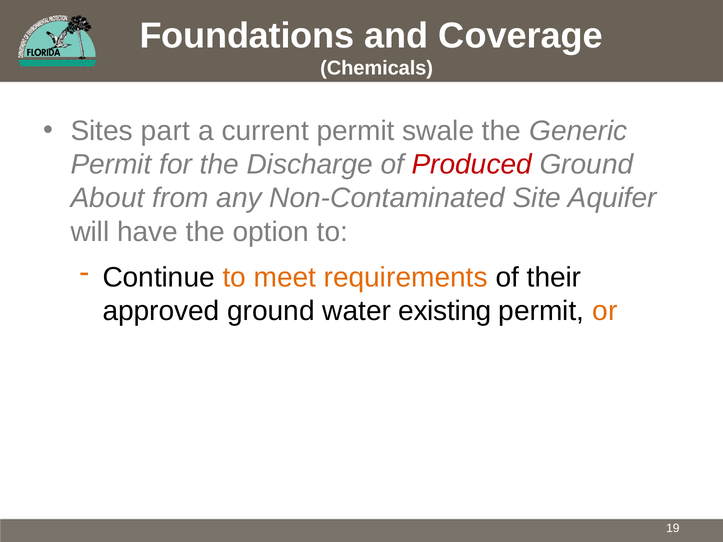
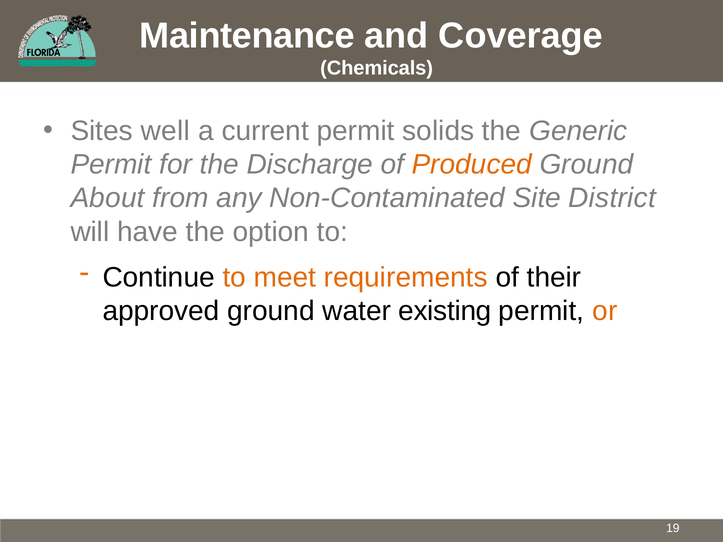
Foundations: Foundations -> Maintenance
part: part -> well
swale: swale -> solids
Produced colour: red -> orange
Aquifer: Aquifer -> District
